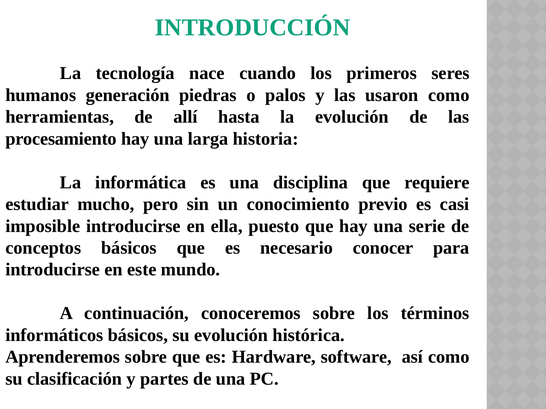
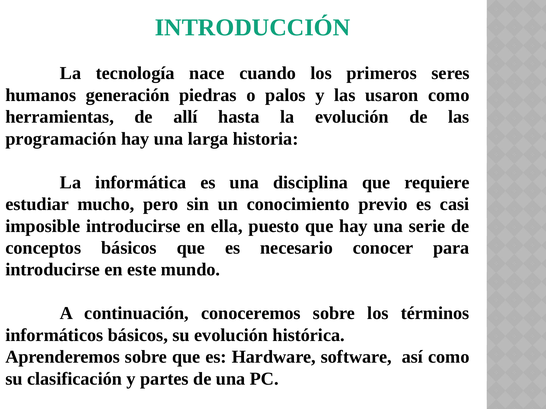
procesamiento: procesamiento -> programación
